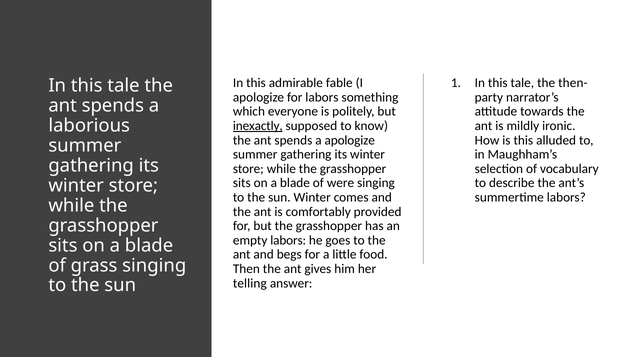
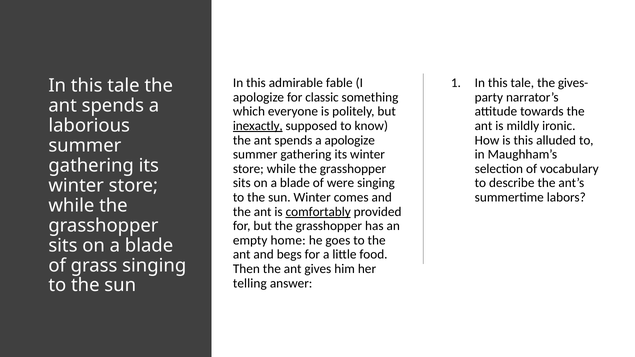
then-: then- -> gives-
for labors: labors -> classic
comfortably underline: none -> present
empty labors: labors -> home
